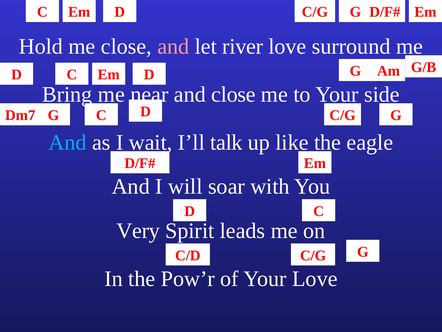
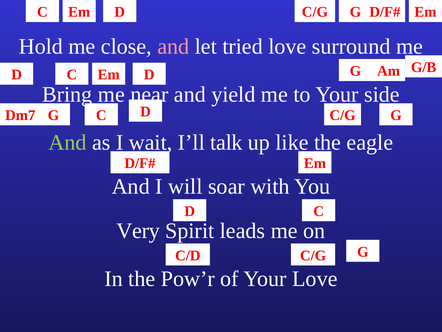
river: river -> tried
and close: close -> yield
And at (68, 142) colour: light blue -> light green
